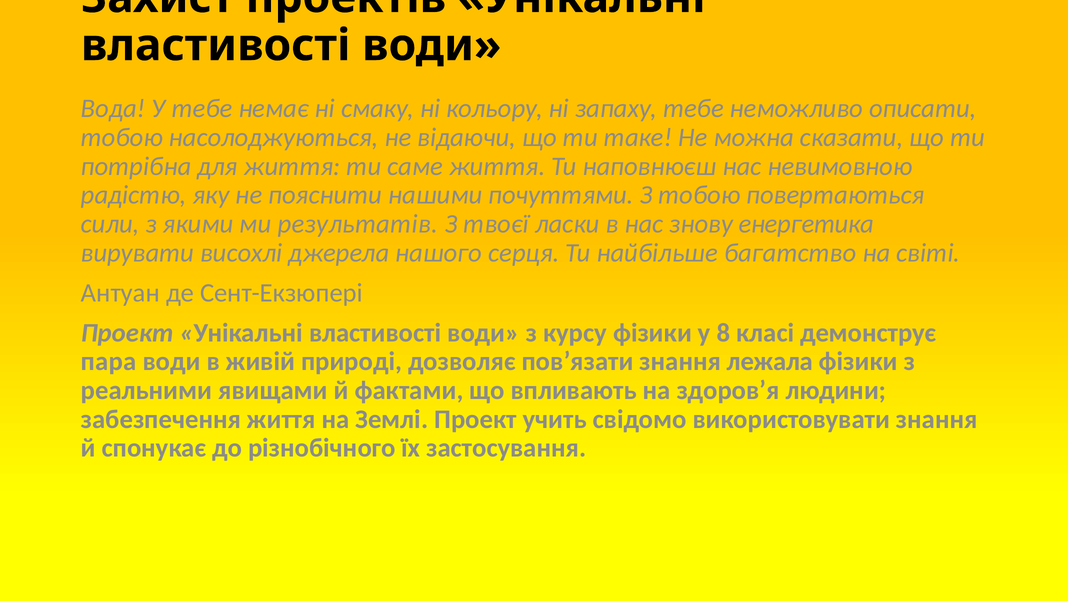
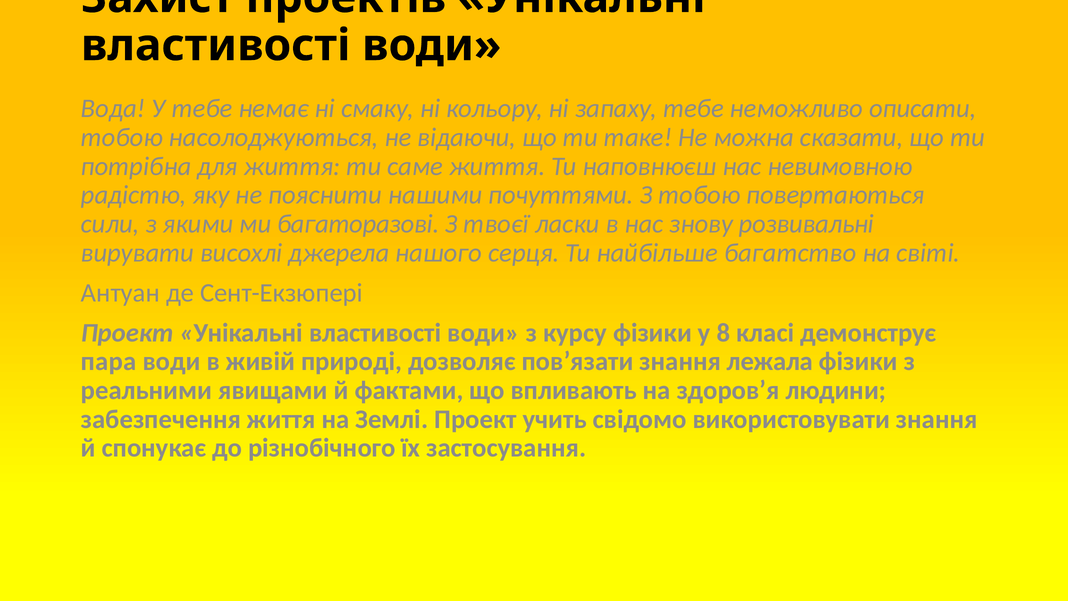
результатів: результатів -> багаторазові
енергетика: енергетика -> розвивальні
